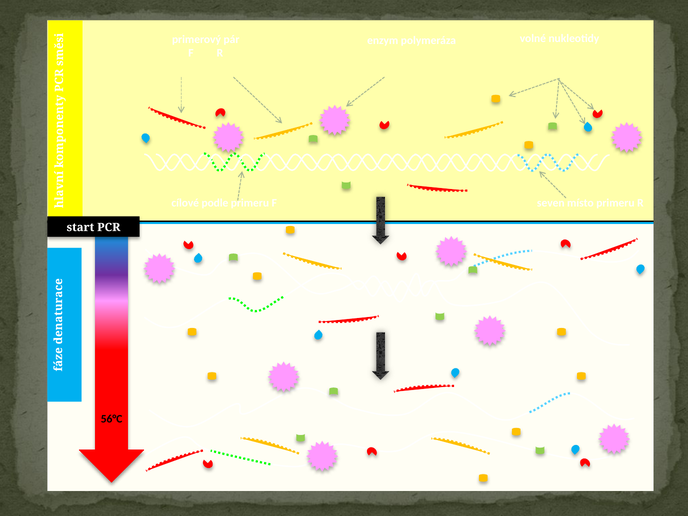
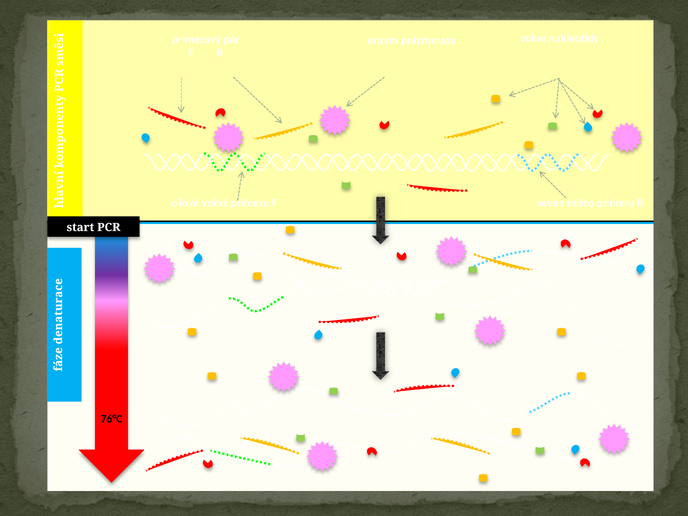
cílové podle: podle -> volné
56°C: 56°C -> 76°C
